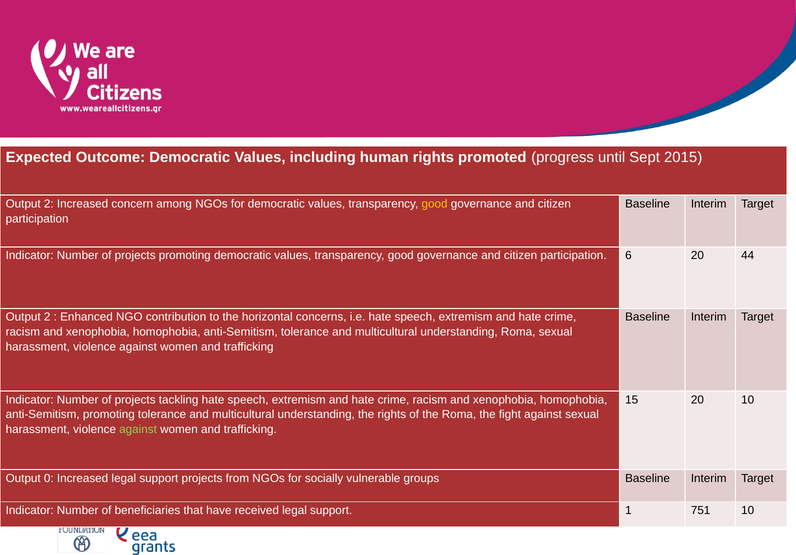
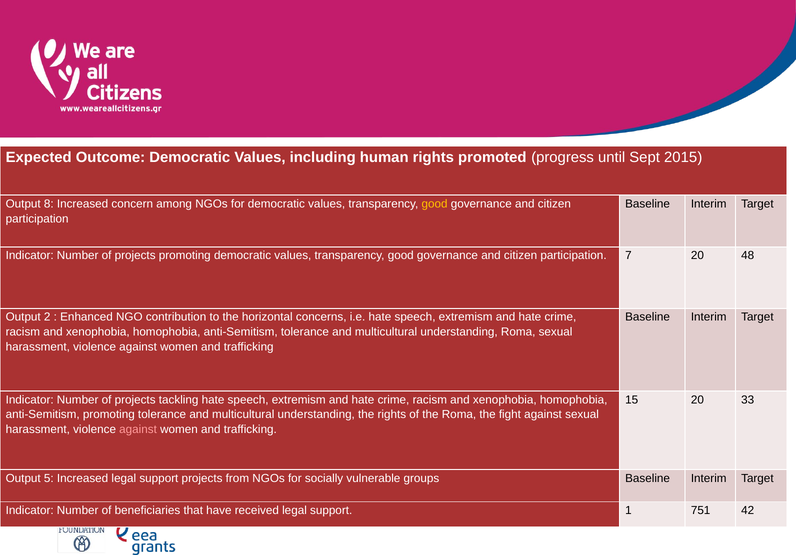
2 at (49, 204): 2 -> 8
6: 6 -> 7
44: 44 -> 48
20 10: 10 -> 33
against at (138, 430) colour: light green -> pink
0: 0 -> 5
751 10: 10 -> 42
